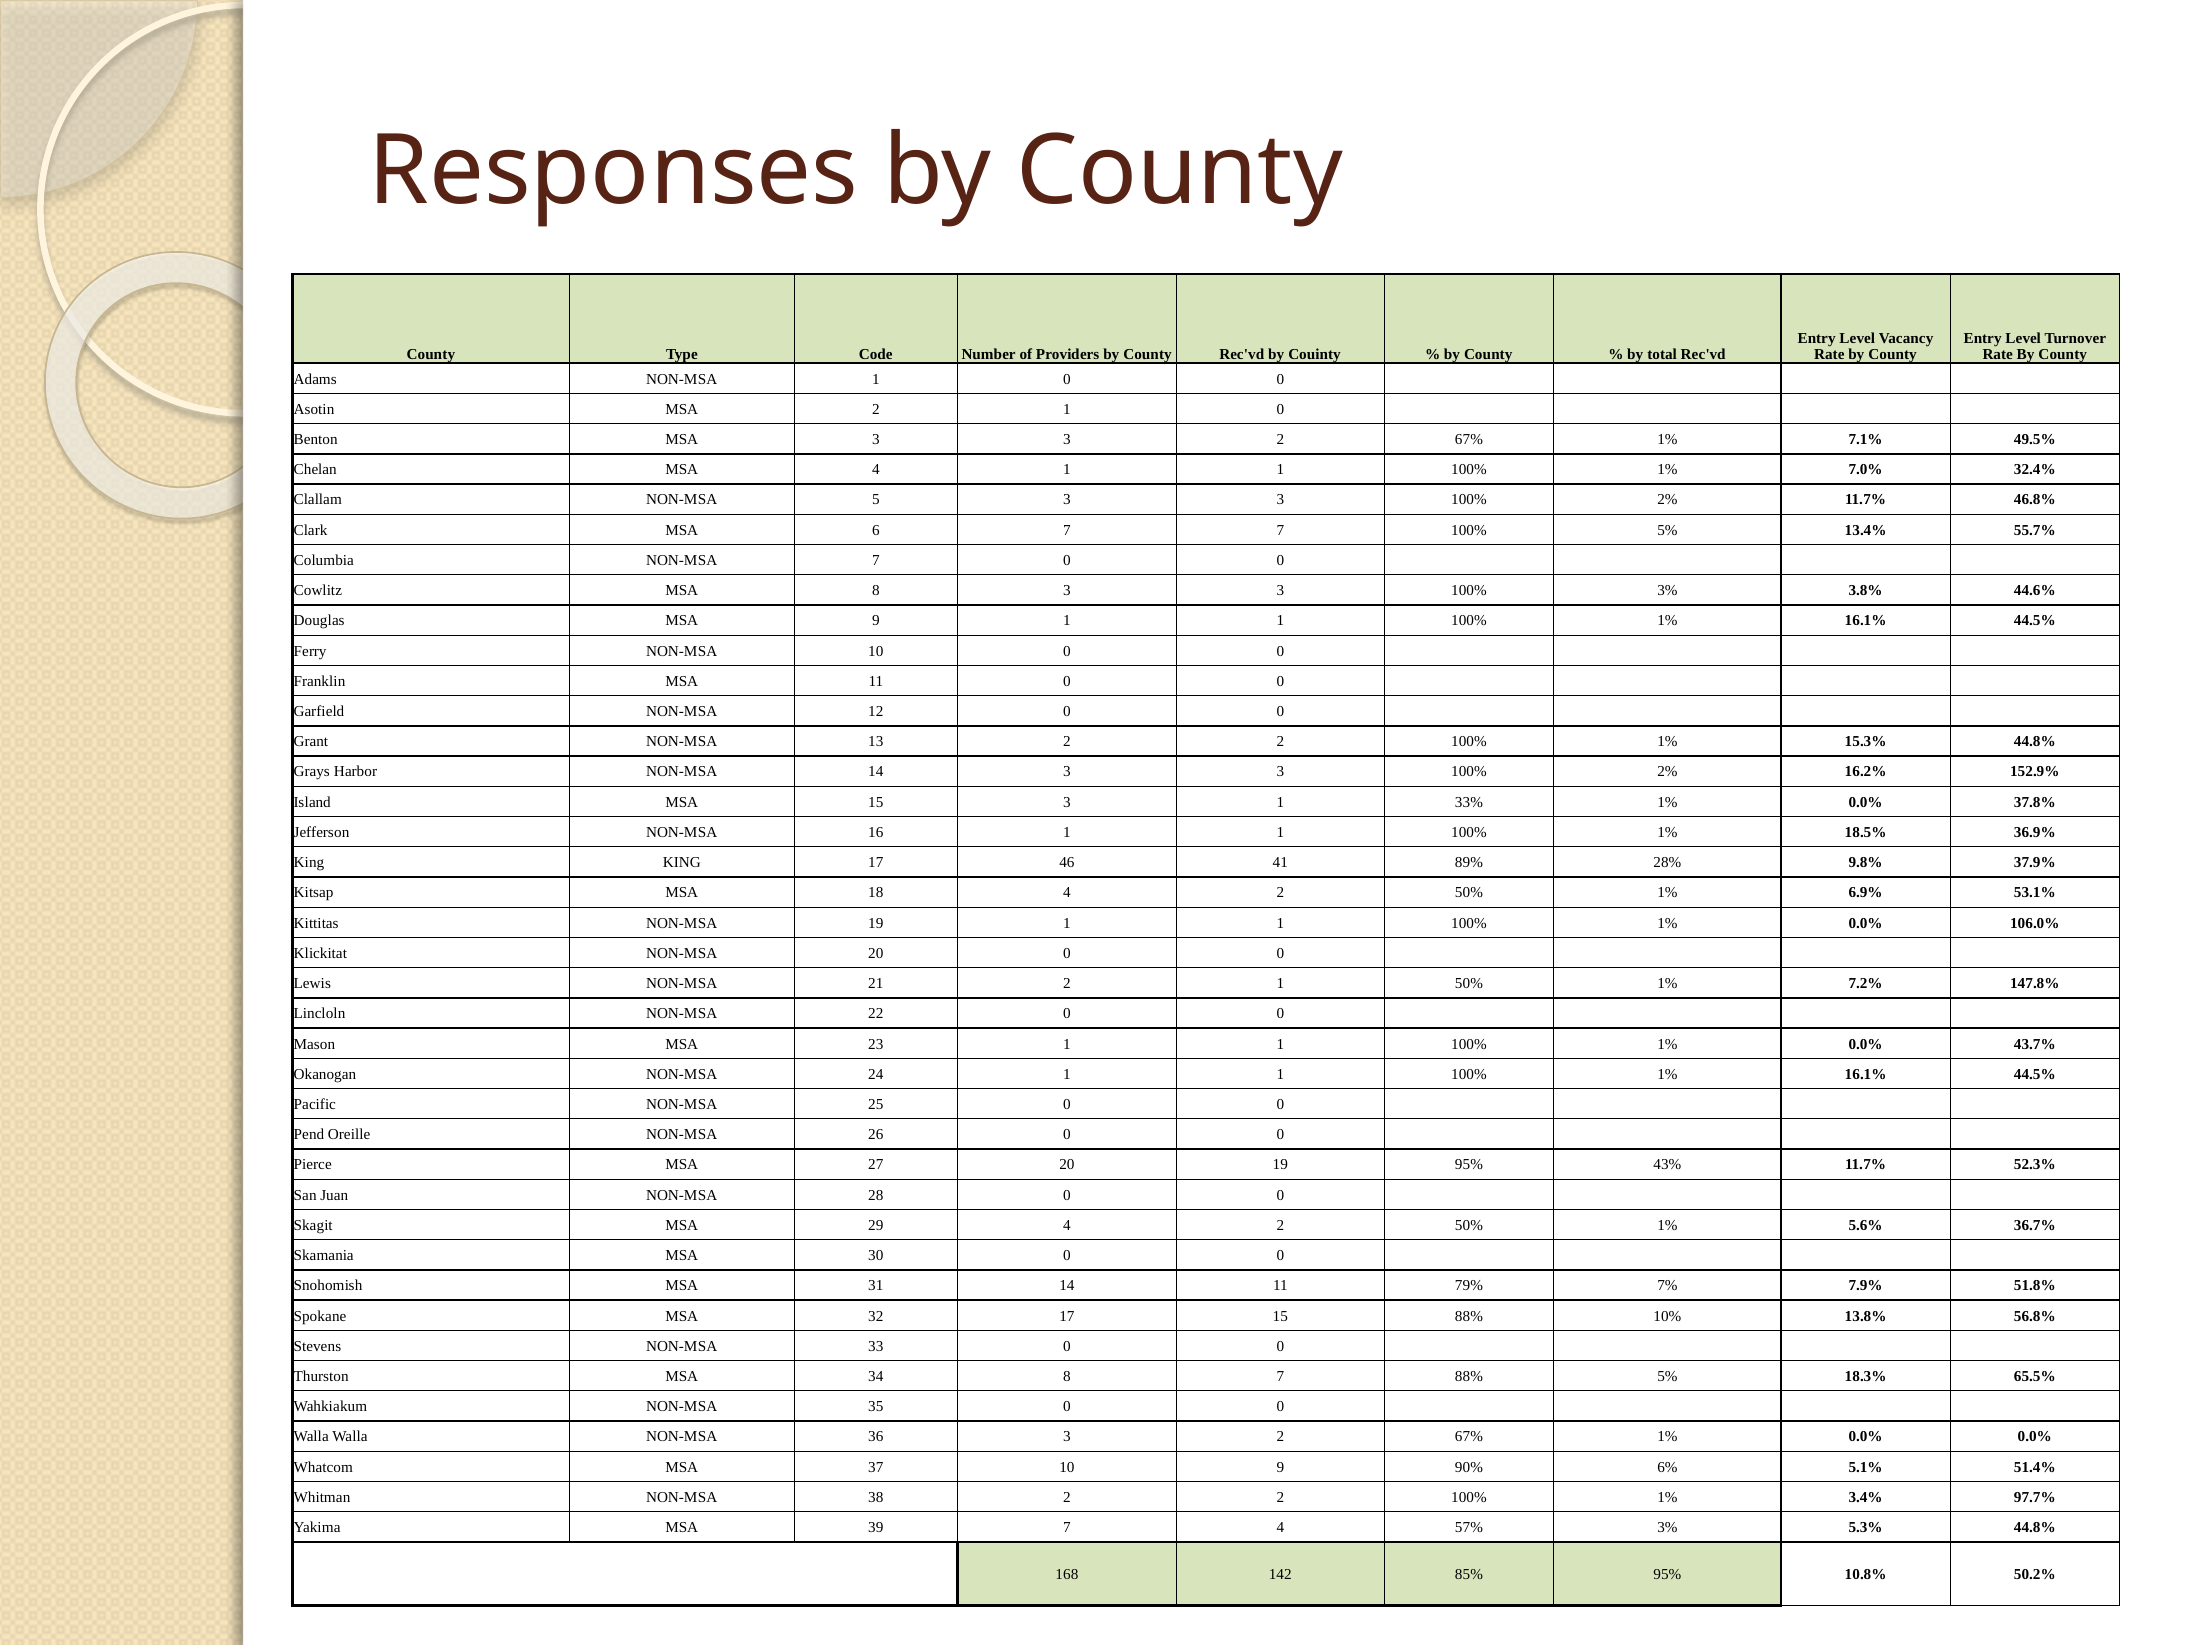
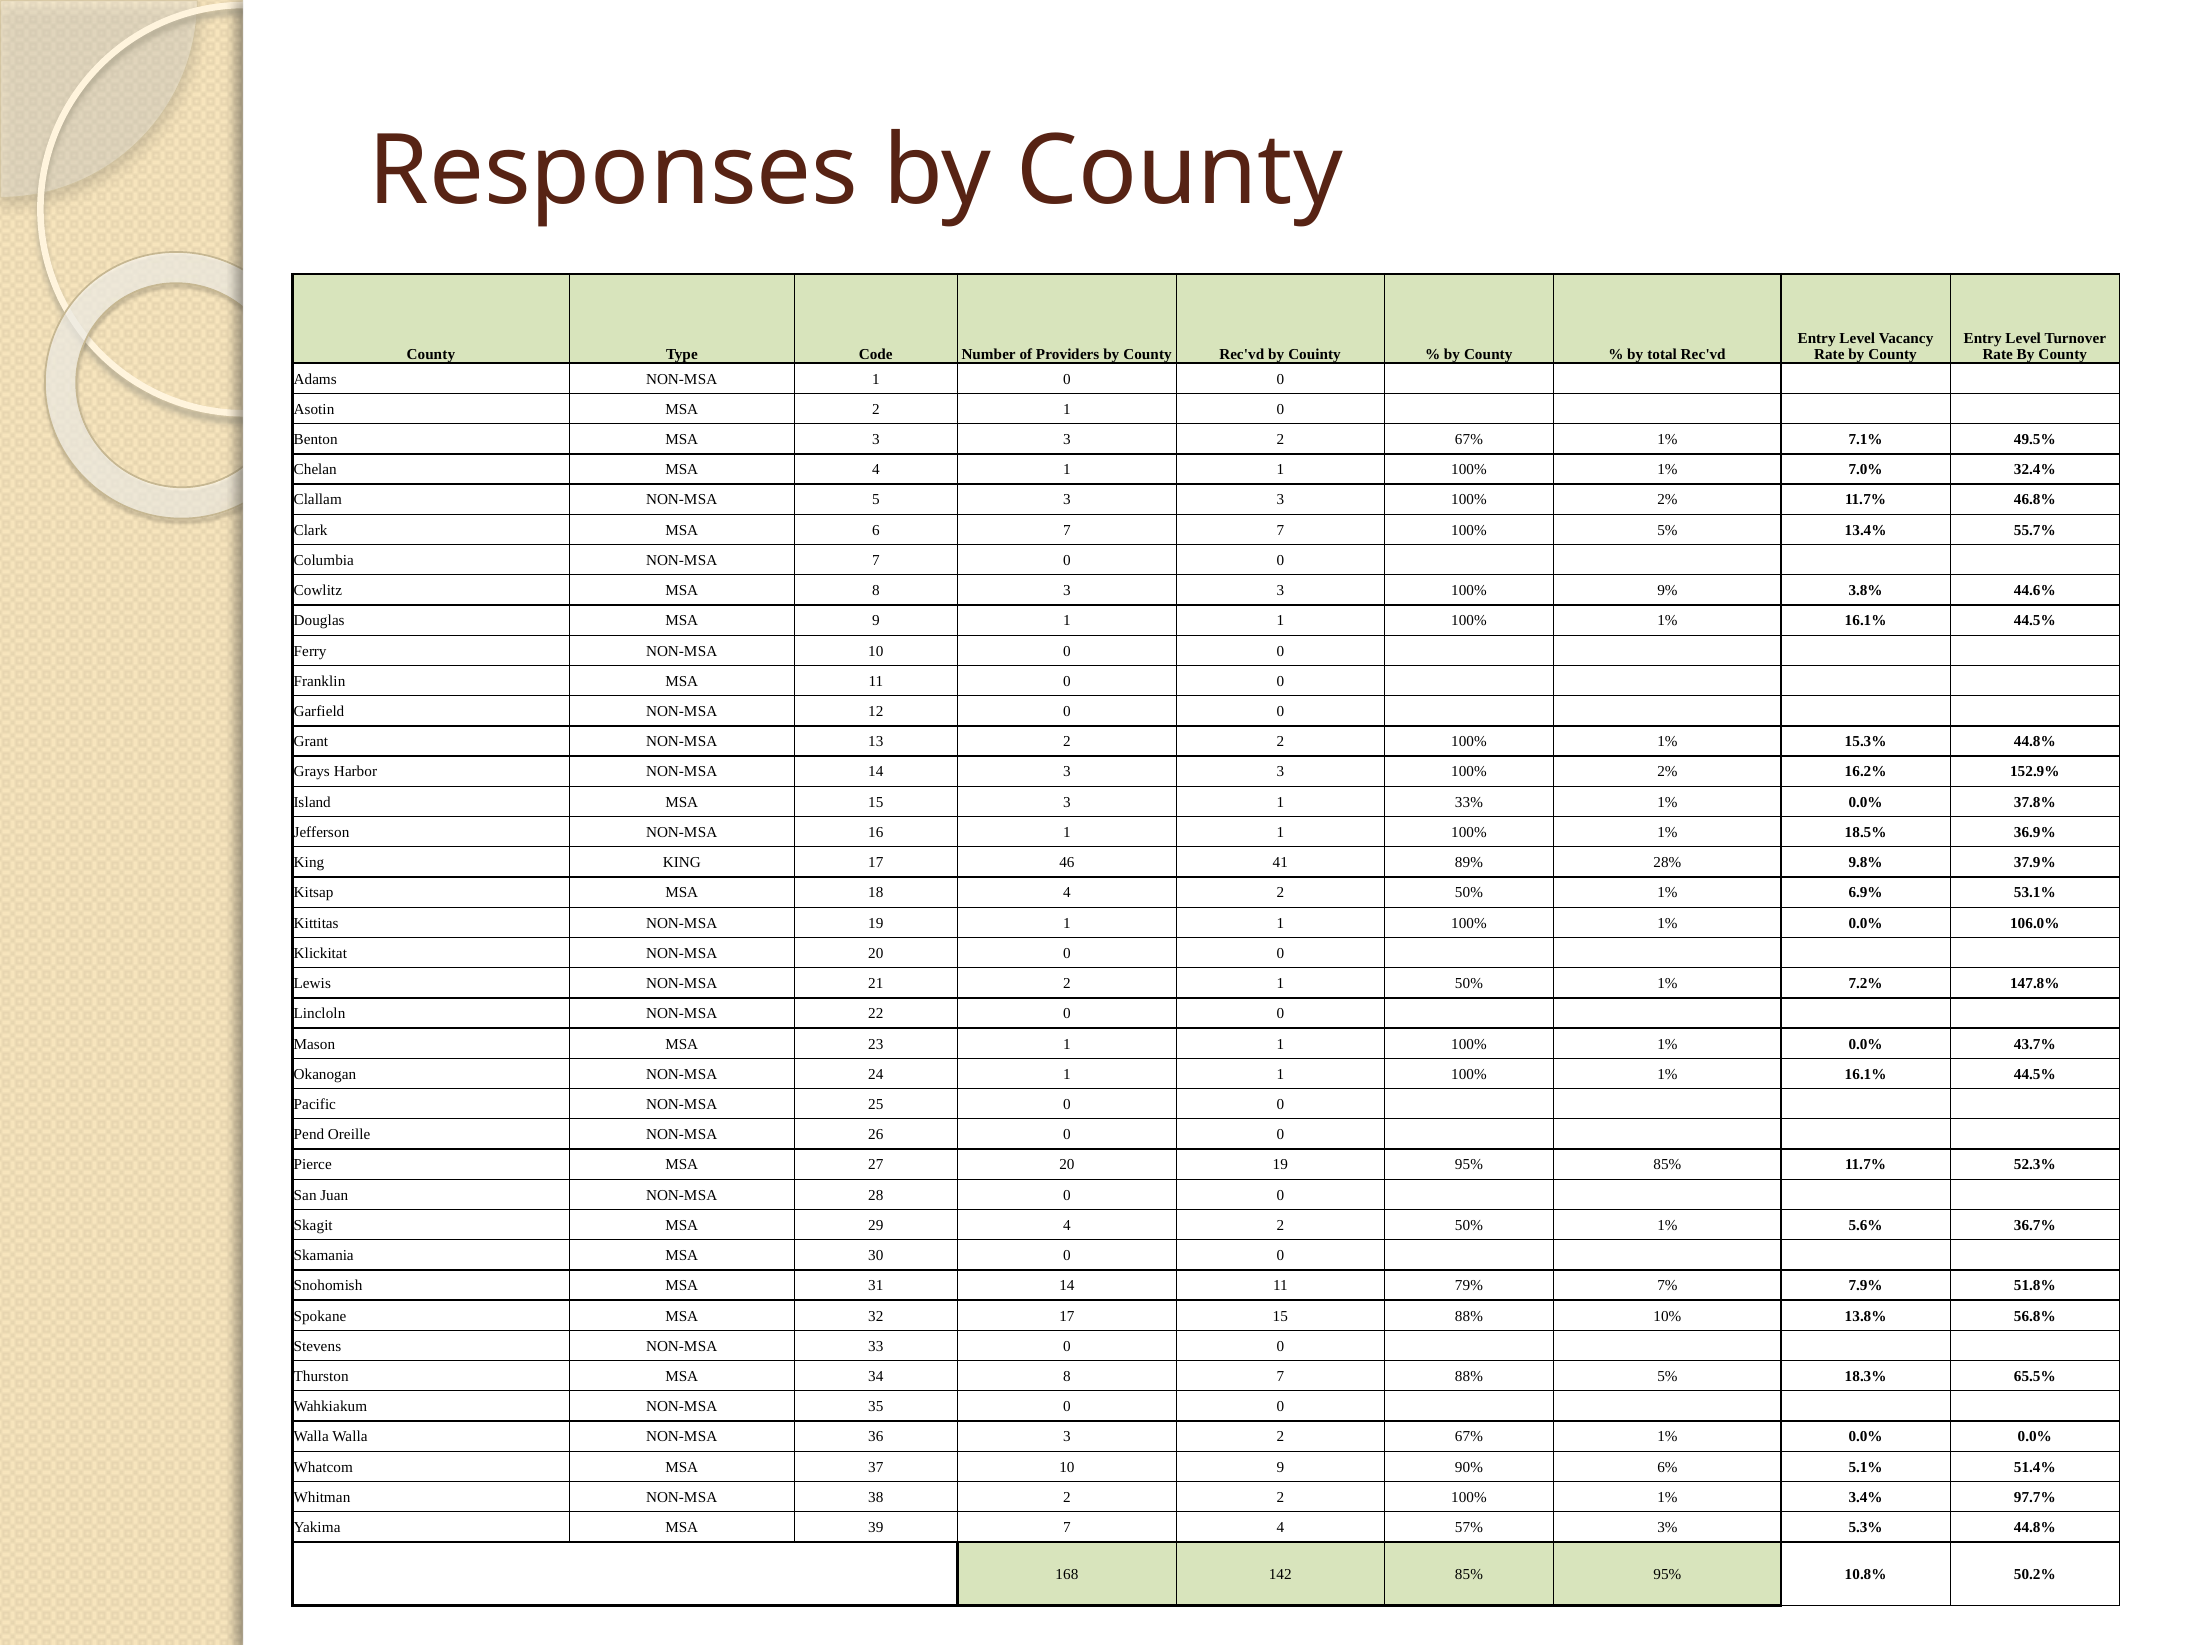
100% 3%: 3% -> 9%
95% 43%: 43% -> 85%
